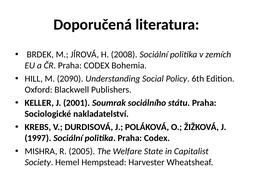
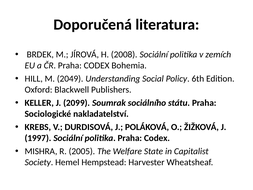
2090: 2090 -> 2049
2001: 2001 -> 2099
